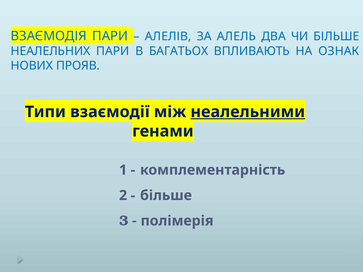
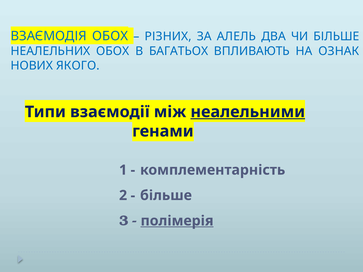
ВЗАЄМОДІЯ ПАРИ: ПАРИ -> ОБОХ
АЛЕЛІВ: АЛЕЛІВ -> РІЗНИХ
НЕАЛЕЛЬНИХ ПАРИ: ПАРИ -> ОБОХ
ПРОЯВ: ПРОЯВ -> ЯКОГО
полімерія underline: none -> present
